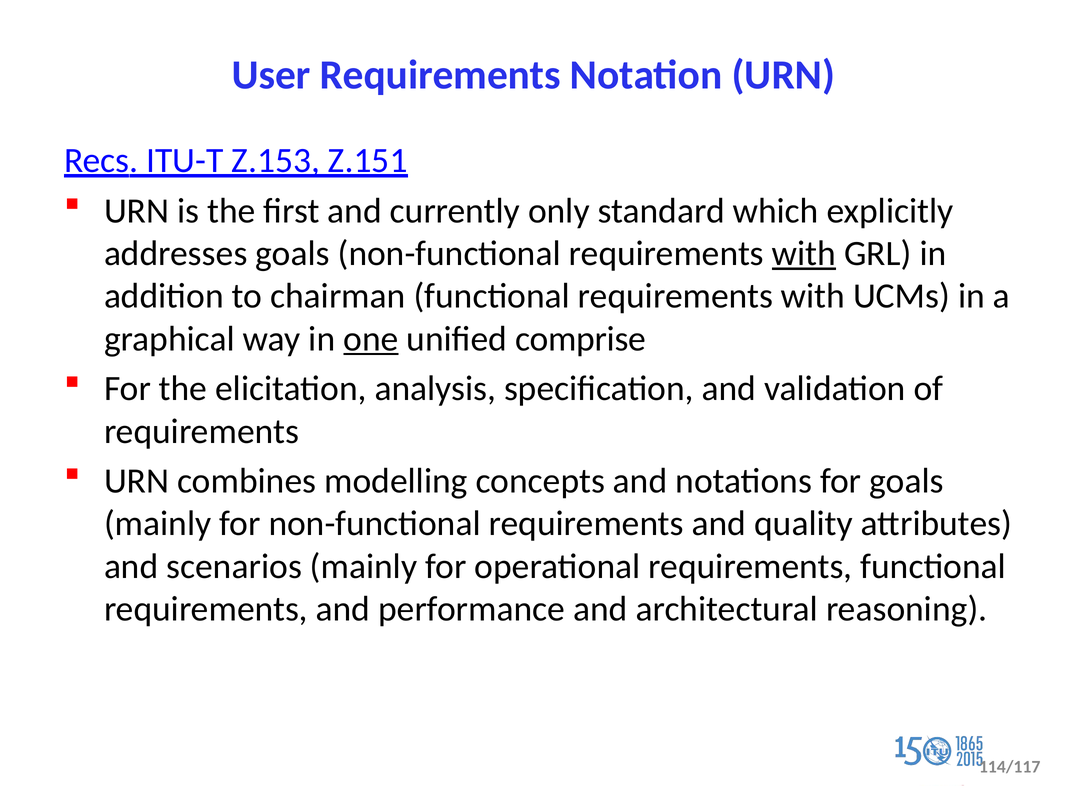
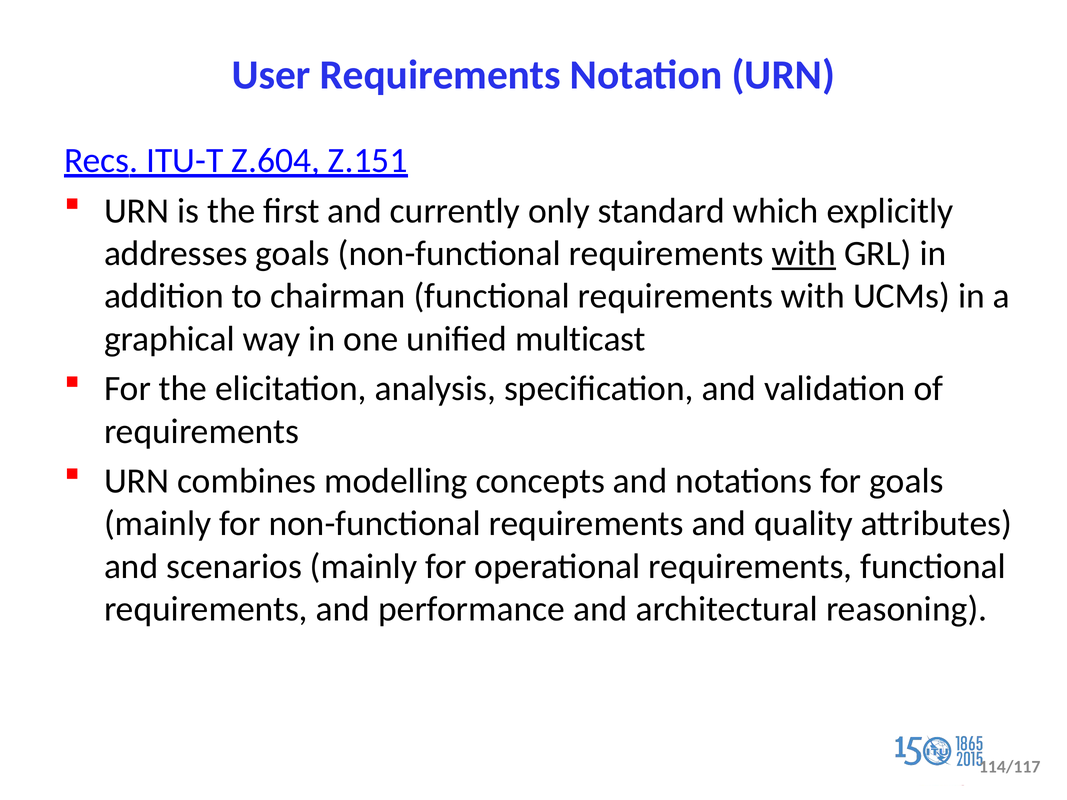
Z.153: Z.153 -> Z.604
one underline: present -> none
comprise: comprise -> multicast
